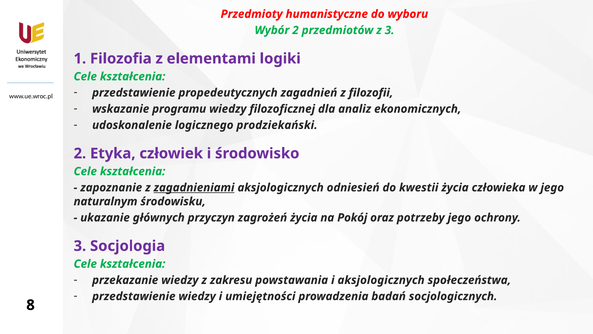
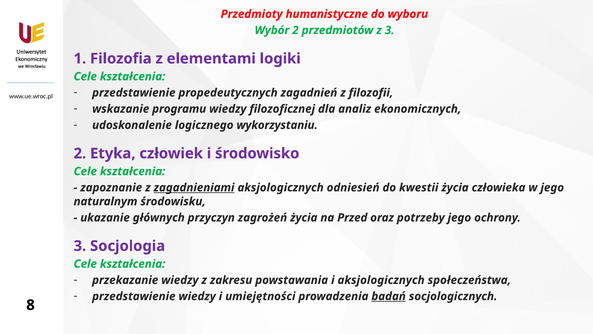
prodziekański: prodziekański -> wykorzystaniu
Pokój: Pokój -> Przed
badań underline: none -> present
